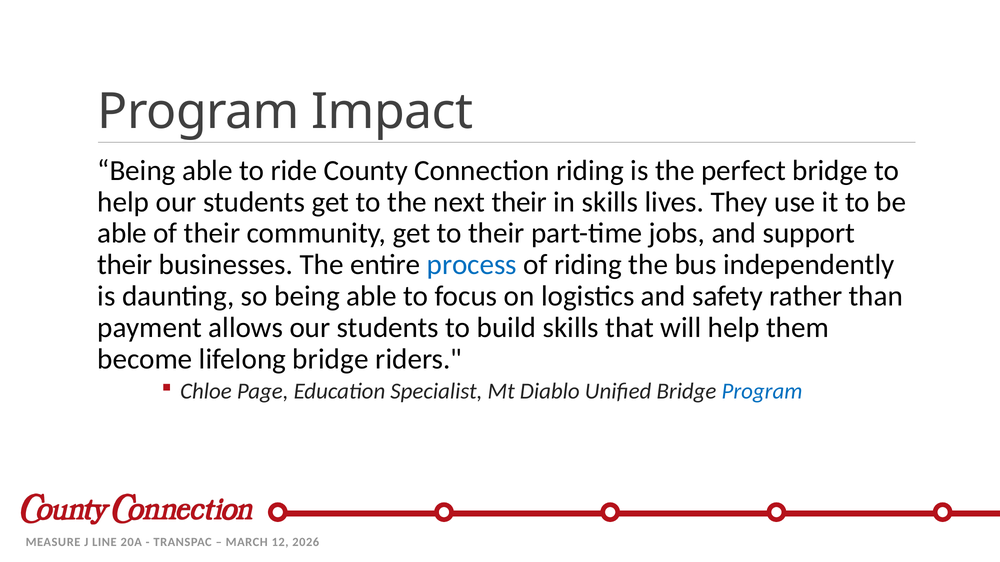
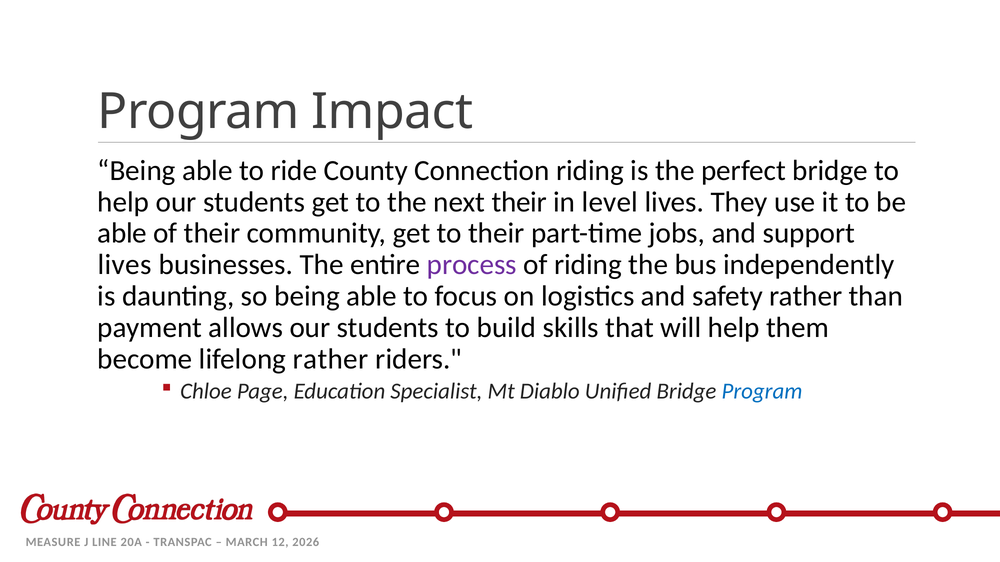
in skills: skills -> level
their at (125, 265): their -> lives
process colour: blue -> purple
lifelong bridge: bridge -> rather
